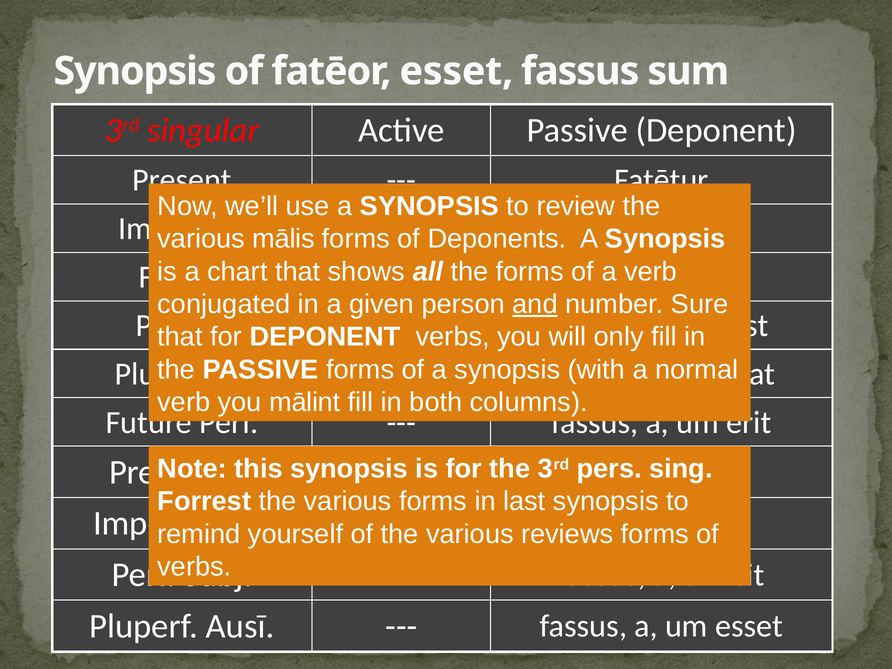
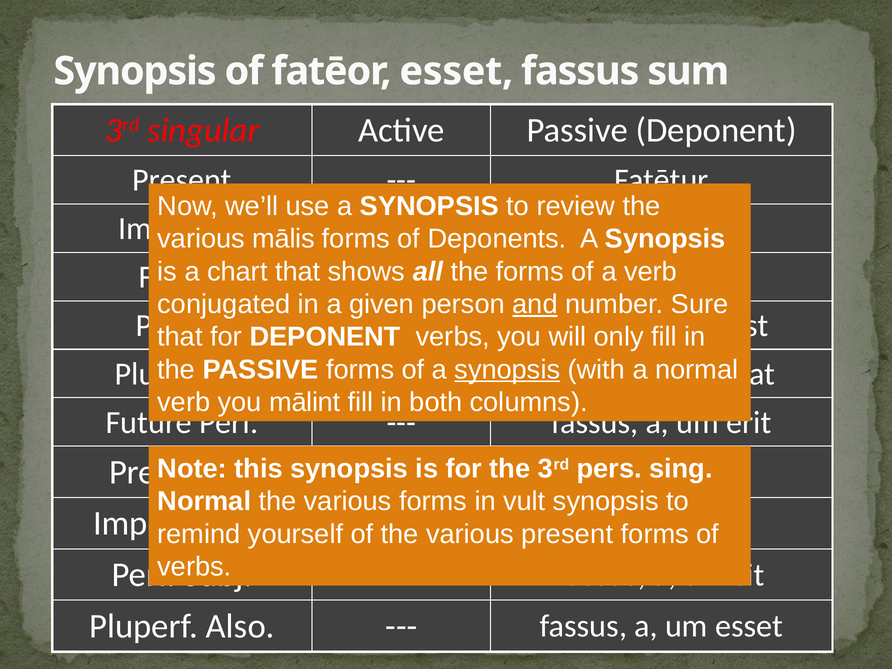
synopsis at (507, 370) underline: none -> present
Forrest at (204, 501): Forrest -> Normal
last: last -> vult
various reviews: reviews -> present
Ausī: Ausī -> Also
